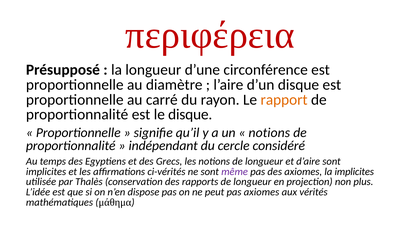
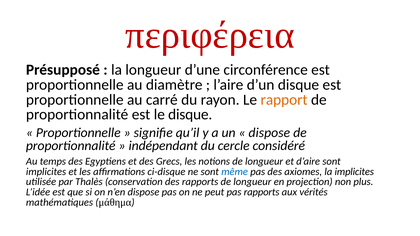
notions at (269, 133): notions -> dispose
ci-vérités: ci-vérités -> ci-disque
même colour: purple -> blue
pas axiomes: axiomes -> rapports
